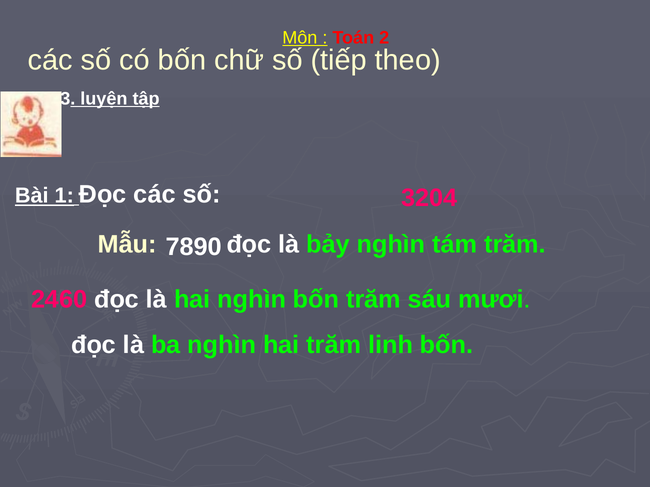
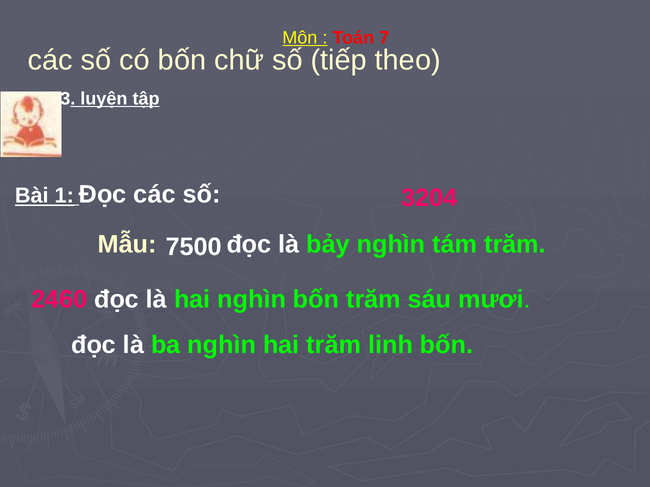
2: 2 -> 7
7890: 7890 -> 7500
